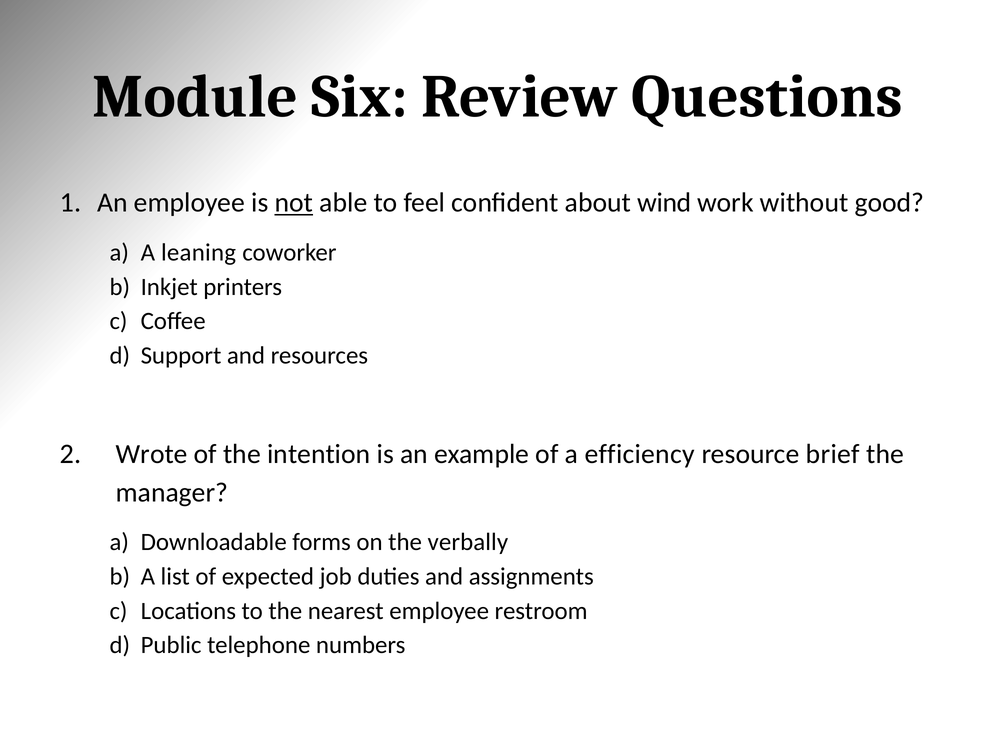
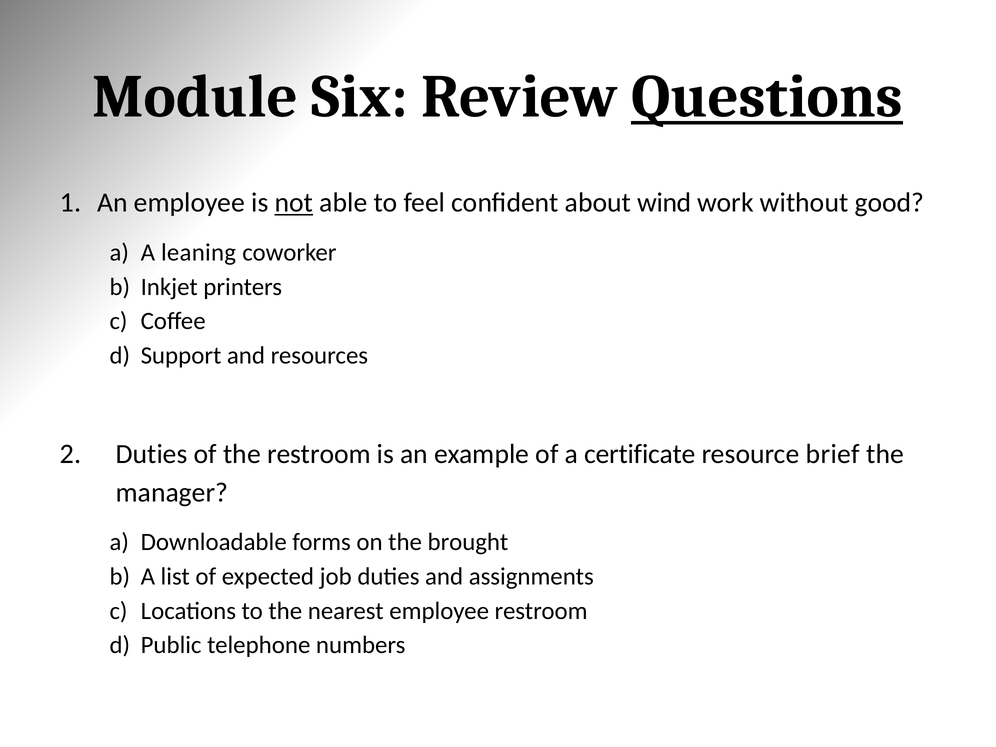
Questions underline: none -> present
Wrote at (152, 454): Wrote -> Duties
the intention: intention -> restroom
efficiency: efficiency -> certificate
verbally: verbally -> brought
